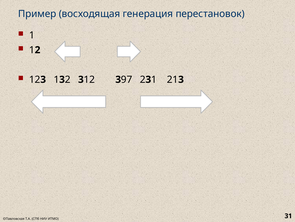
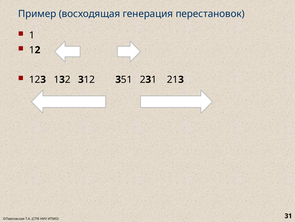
97: 97 -> 51
